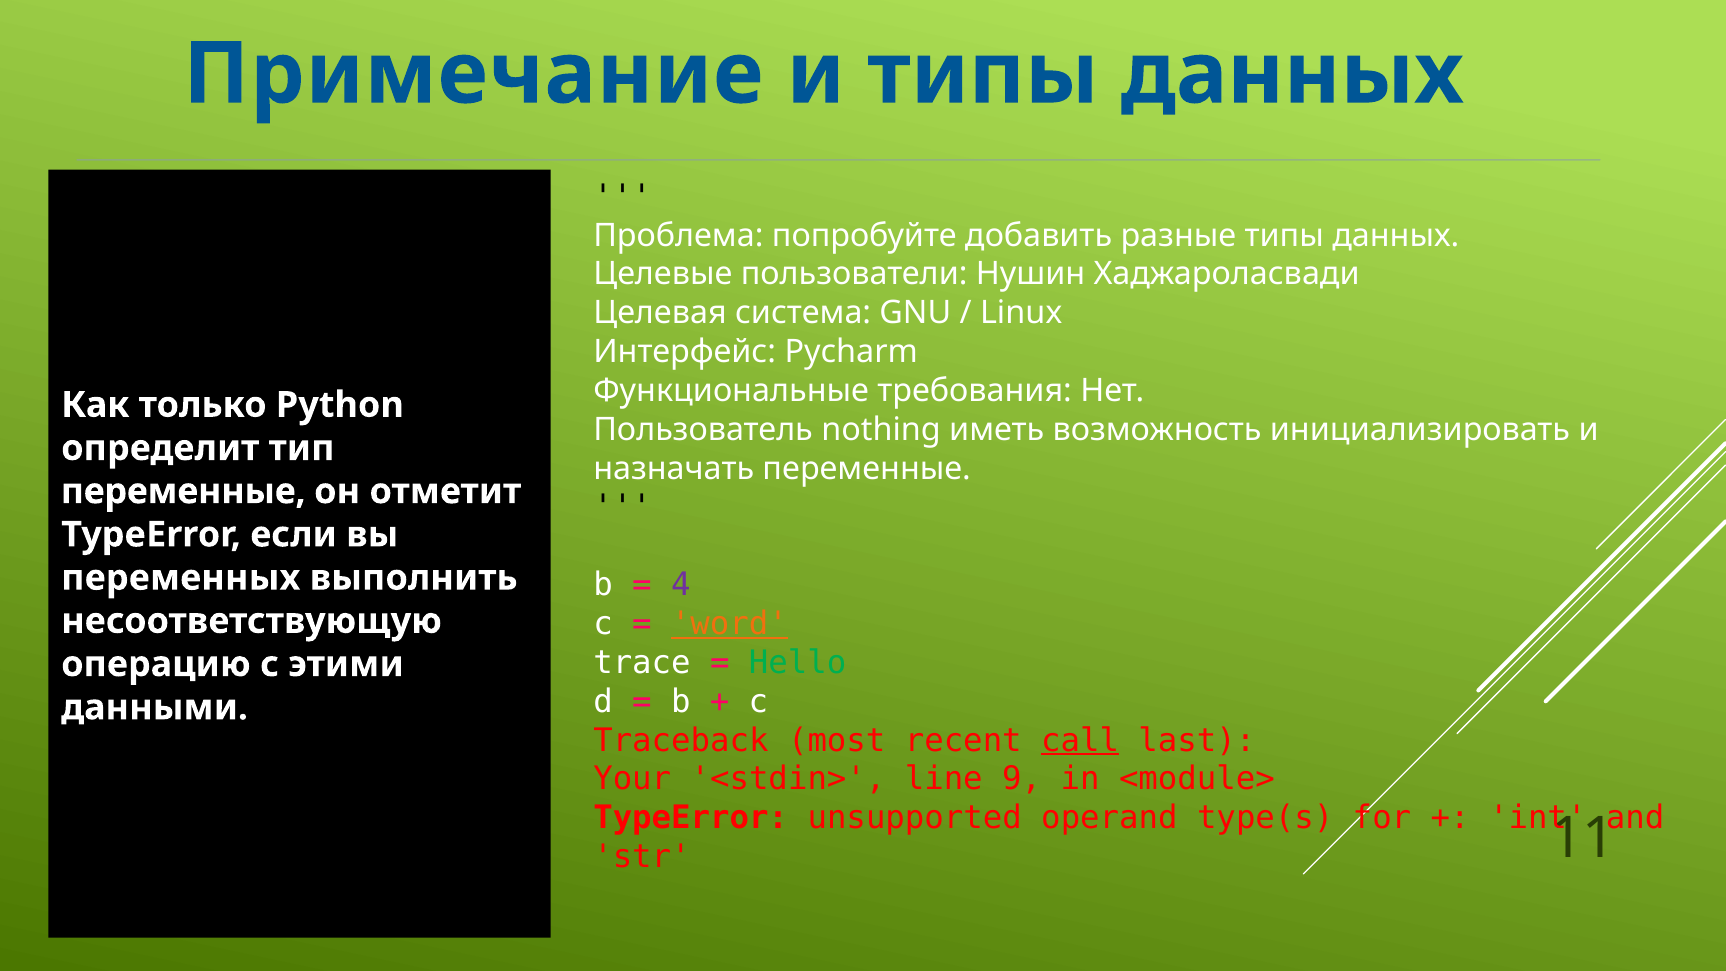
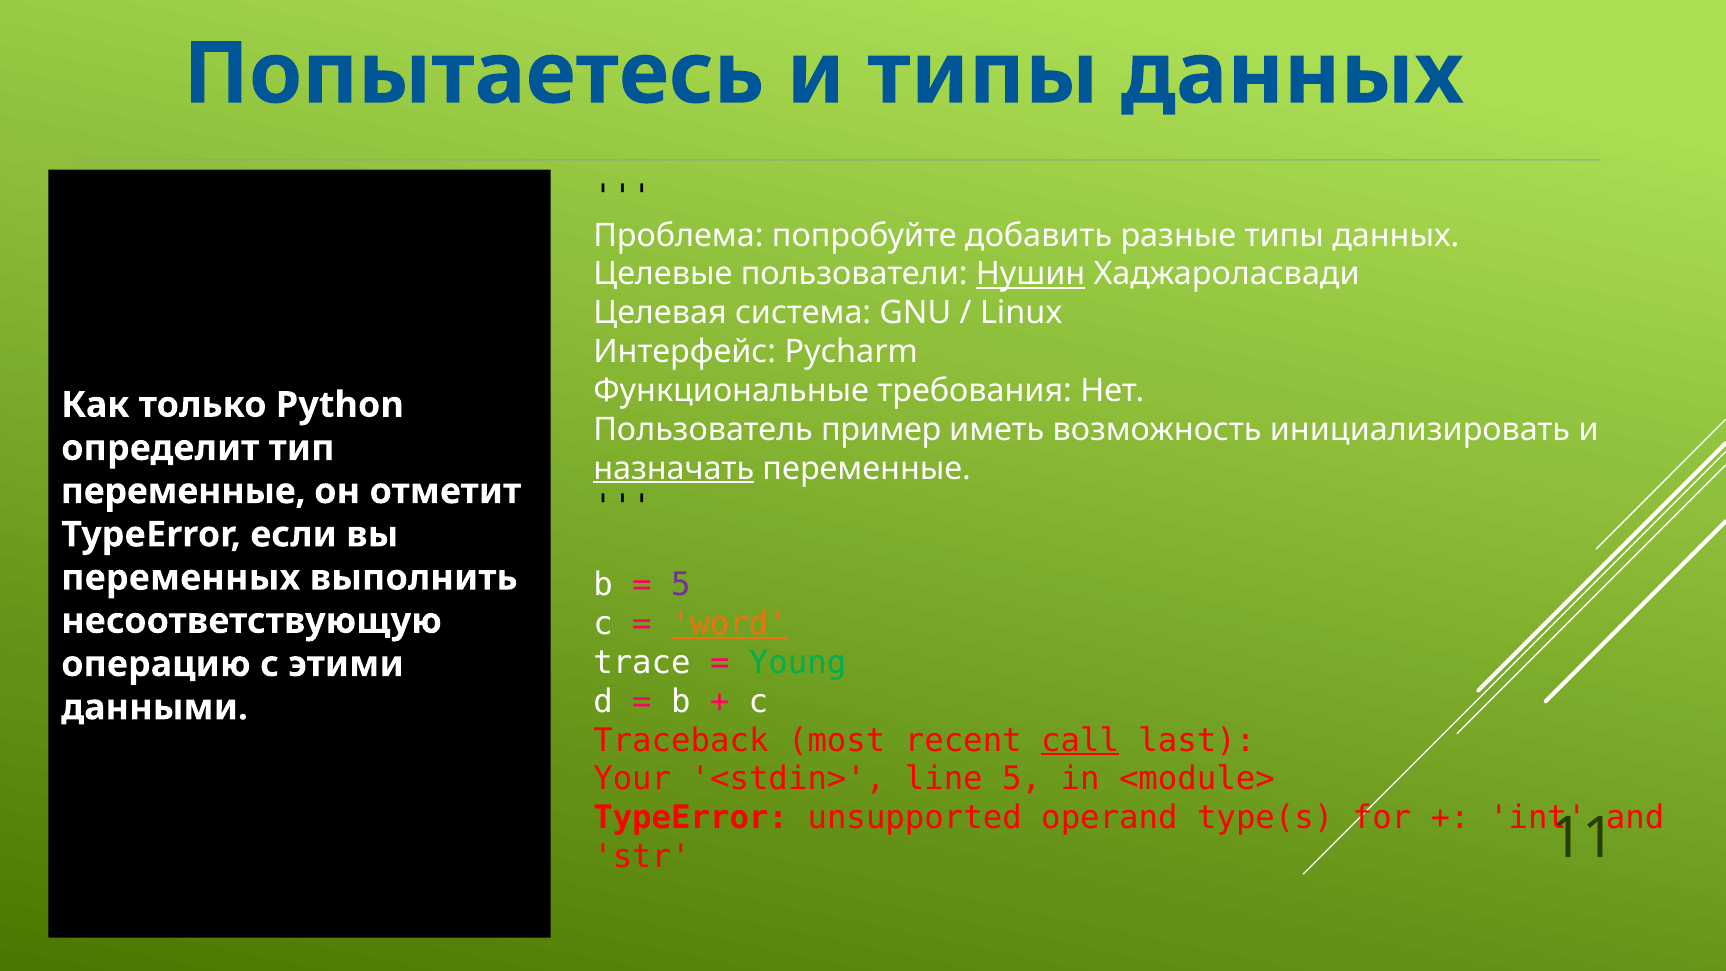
Примечание: Примечание -> Попытаетесь
Нушин underline: none -> present
nothing: nothing -> пример
назначать underline: none -> present
4 at (681, 585): 4 -> 5
Hello: Hello -> Young
line 9: 9 -> 5
